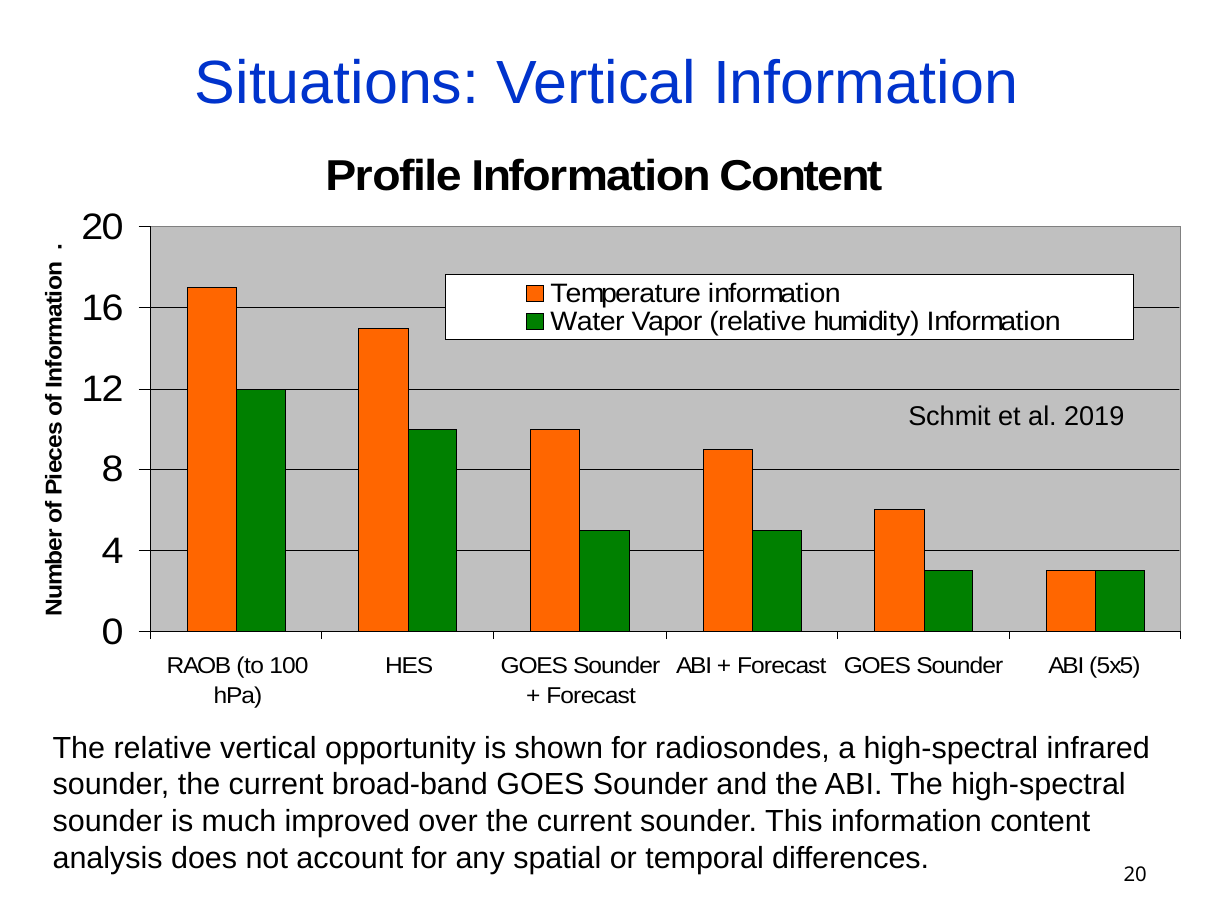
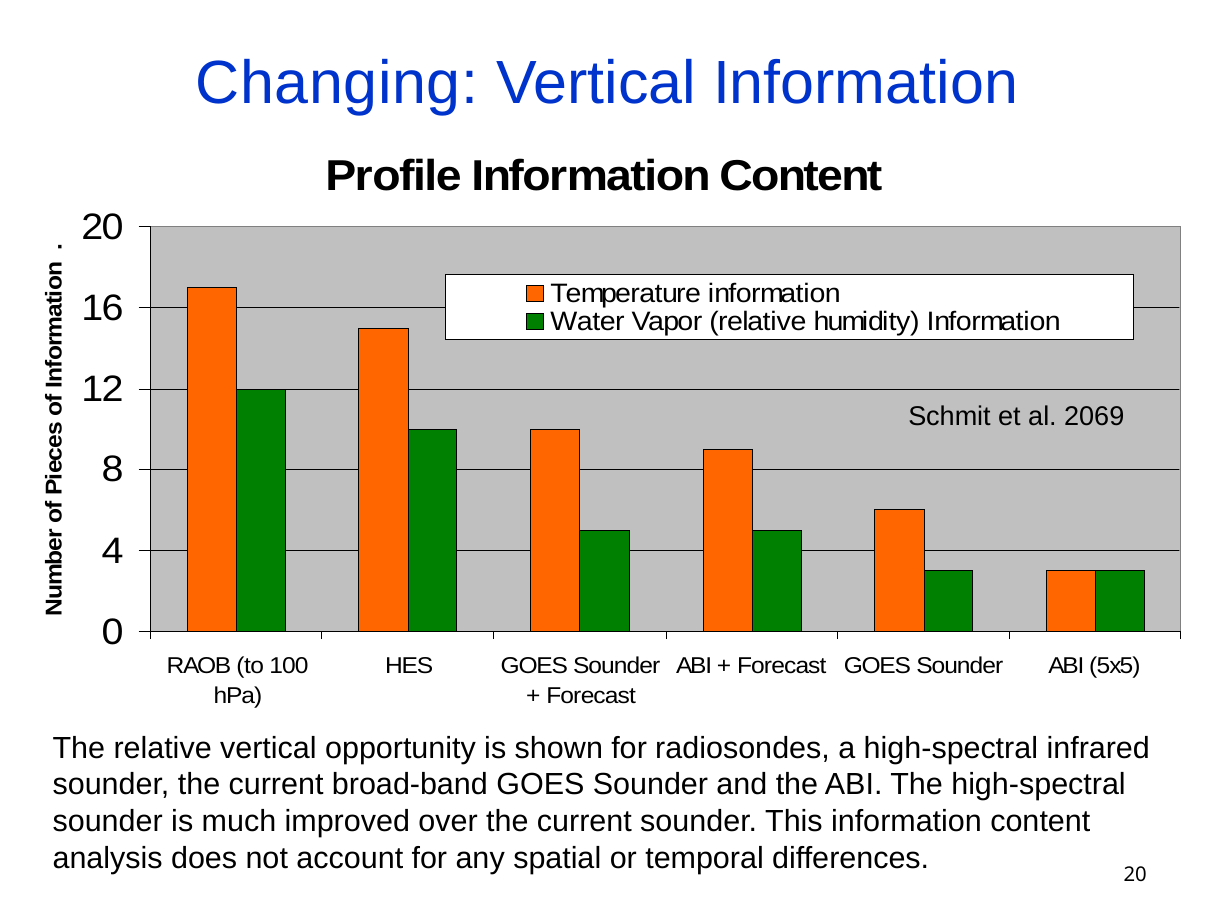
Situations: Situations -> Changing
2019: 2019 -> 2069
